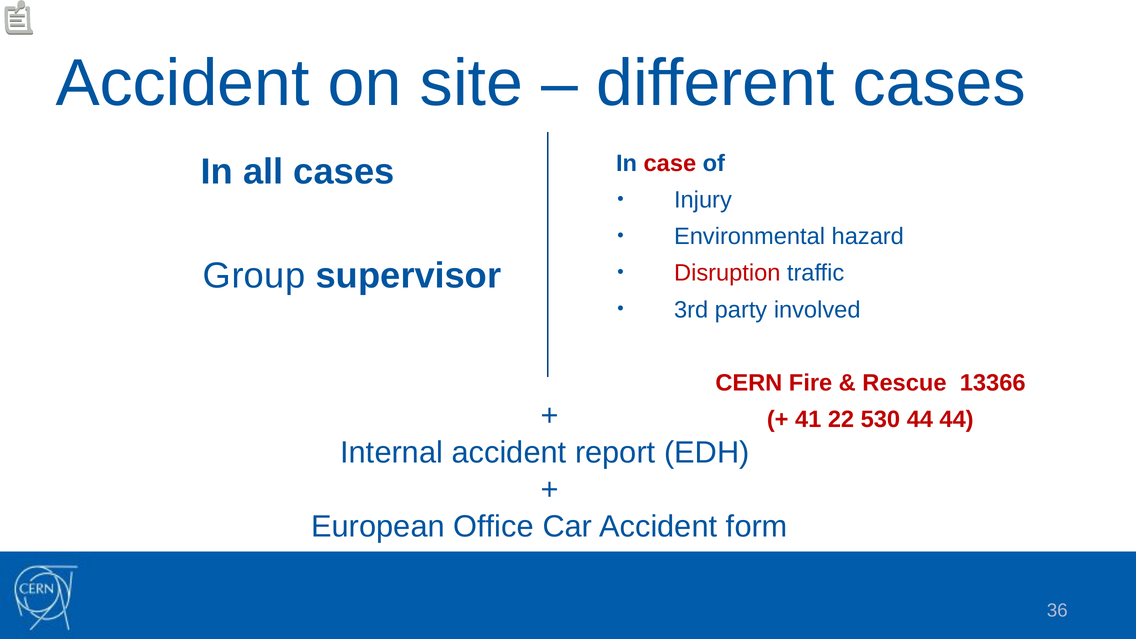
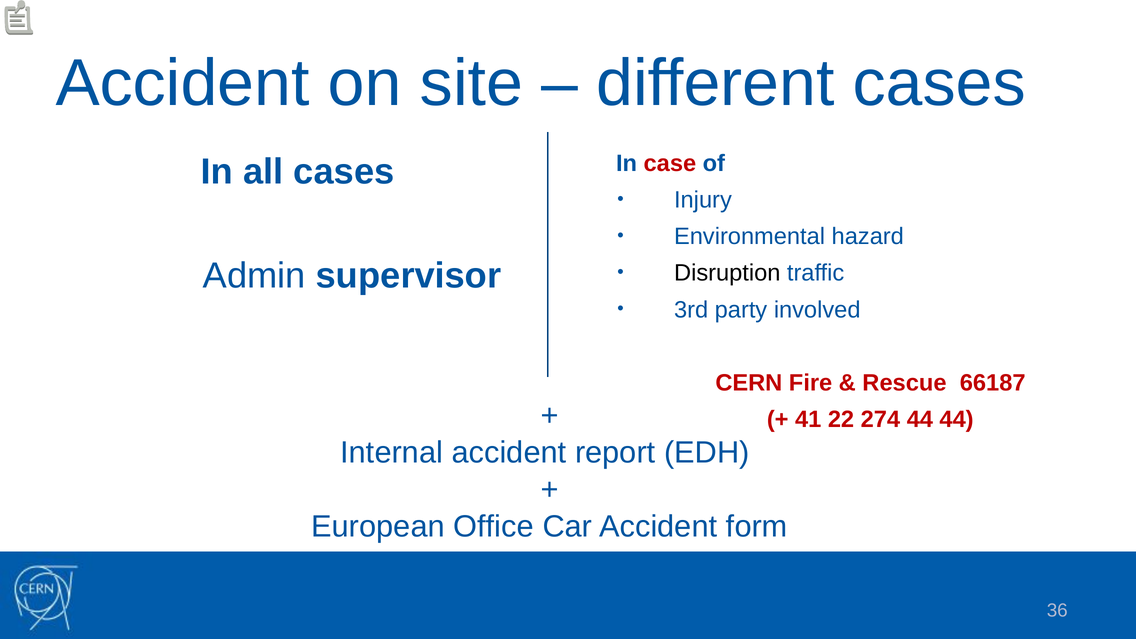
Group: Group -> Admin
Disruption colour: red -> black
13366: 13366 -> 66187
530: 530 -> 274
